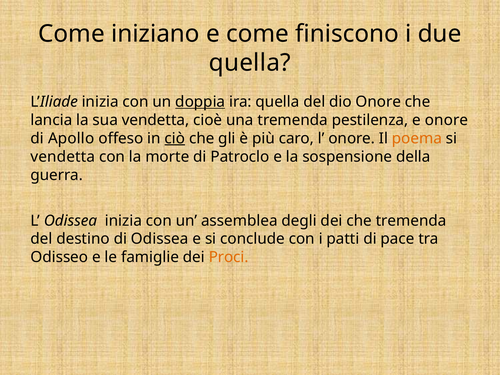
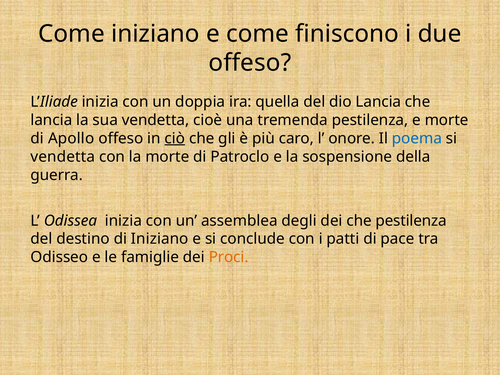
quella at (250, 63): quella -> offeso
doppia underline: present -> none
dio Onore: Onore -> Lancia
e onore: onore -> morte
poema colour: orange -> blue
che tremenda: tremenda -> pestilenza
di Odissea: Odissea -> Iniziano
